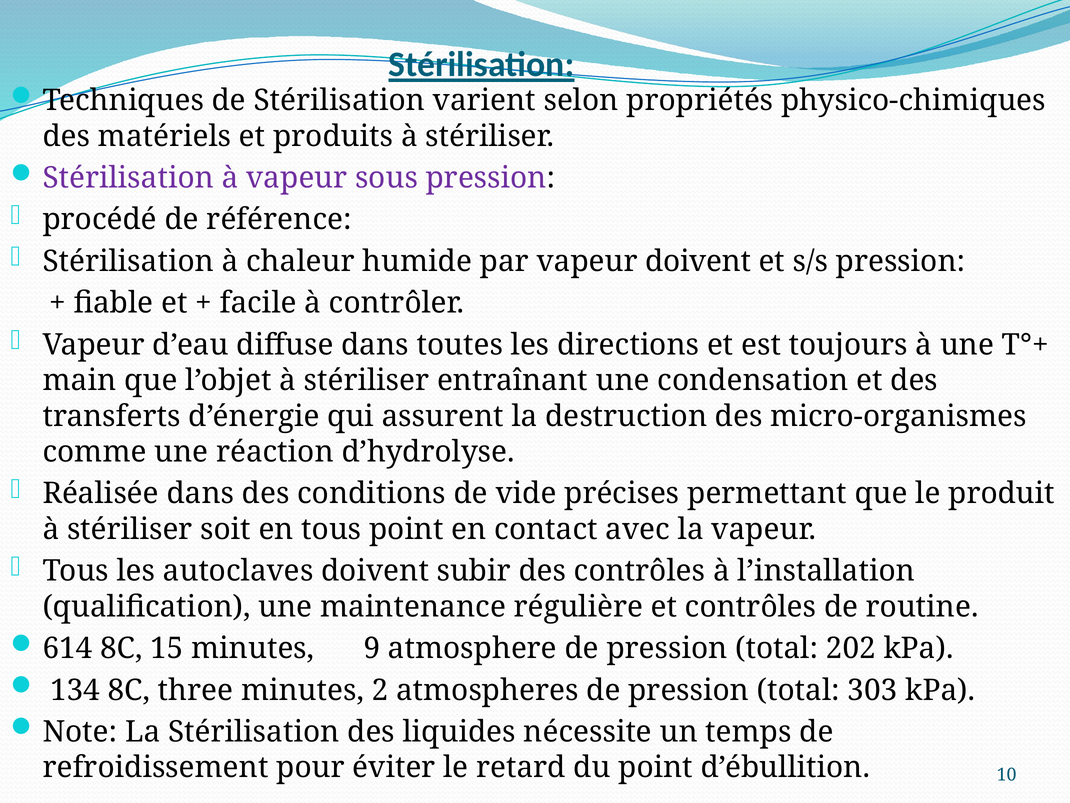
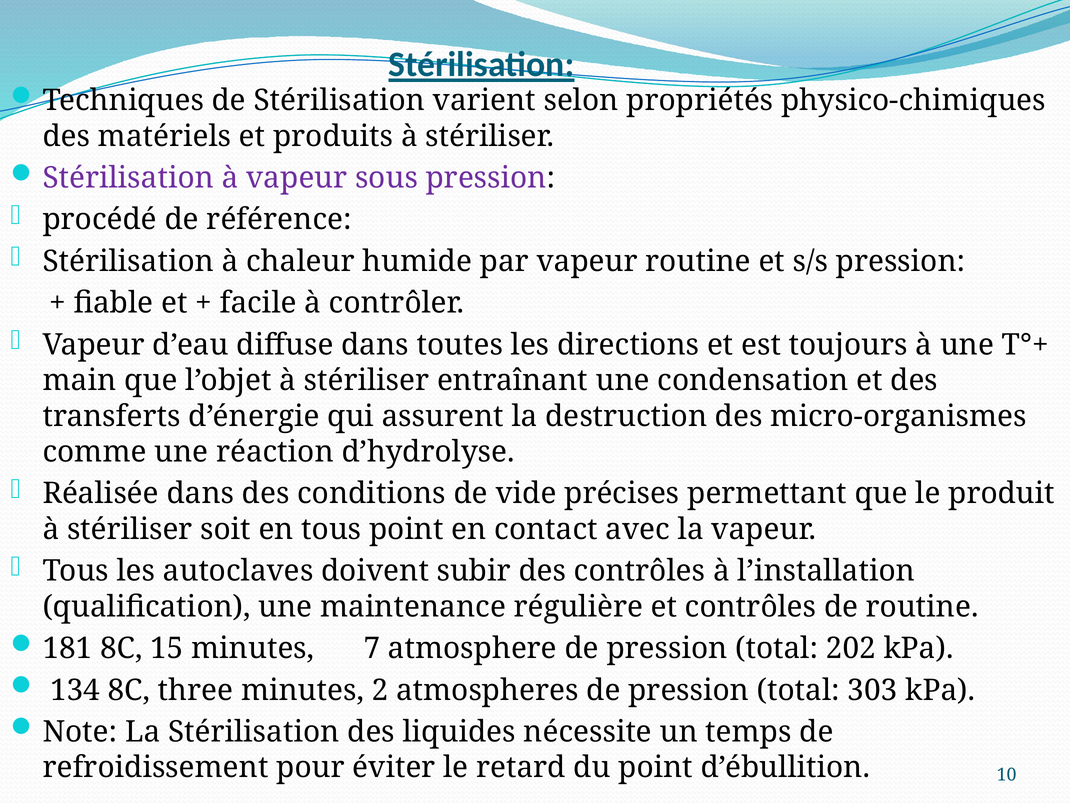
vapeur doivent: doivent -> routine
614: 614 -> 181
9: 9 -> 7
